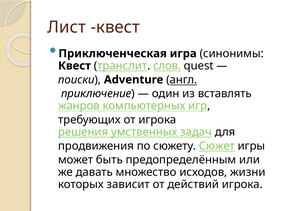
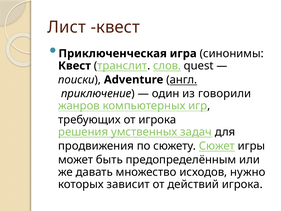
вставлять: вставлять -> говорили
жизни: жизни -> нужно
